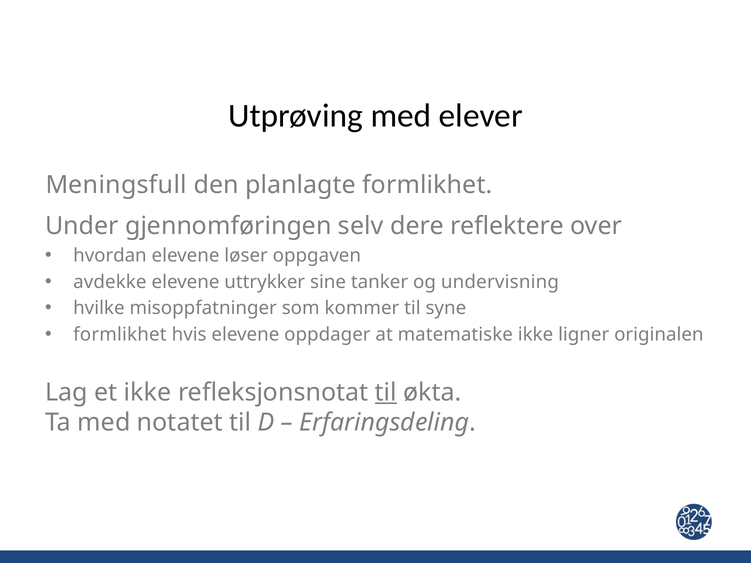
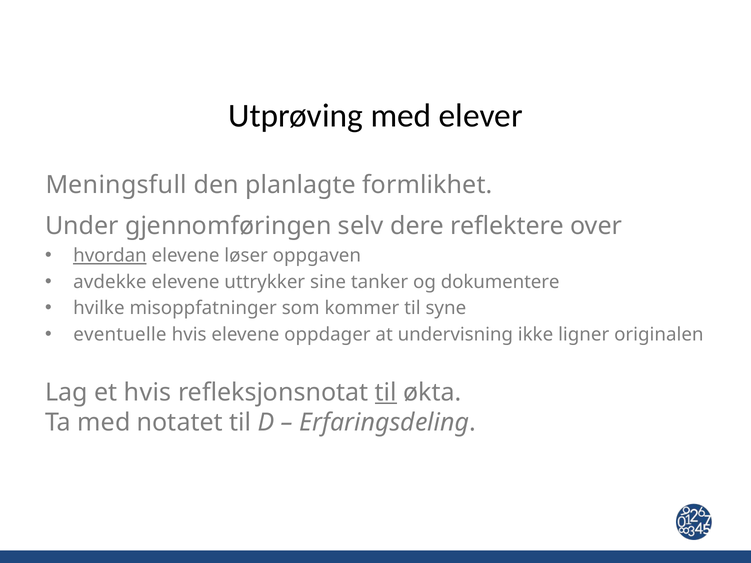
hvordan underline: none -> present
undervisning: undervisning -> dokumentere
formlikhet at (120, 335): formlikhet -> eventuelle
matematiske: matematiske -> undervisning
et ikke: ikke -> hvis
